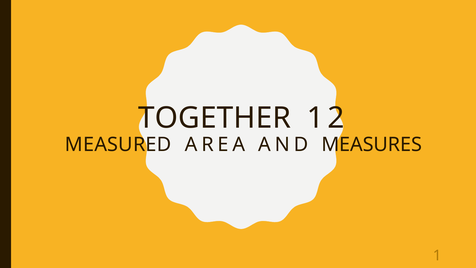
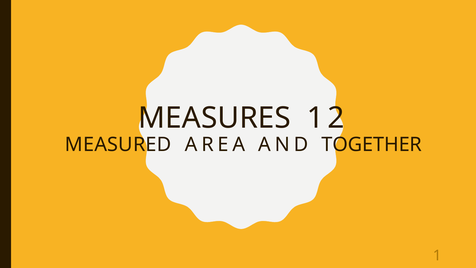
TOGETHER: TOGETHER -> MEASURES
MEASURES: MEASURES -> TOGETHER
